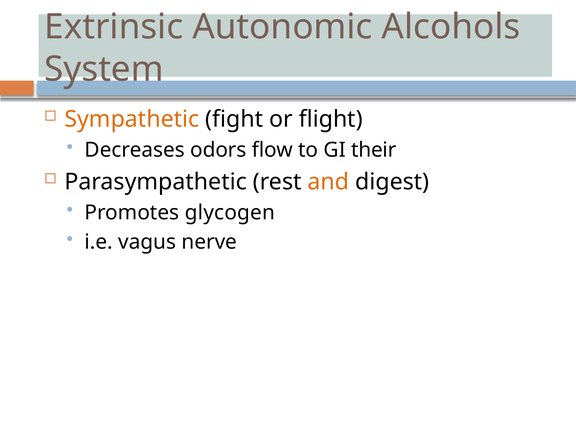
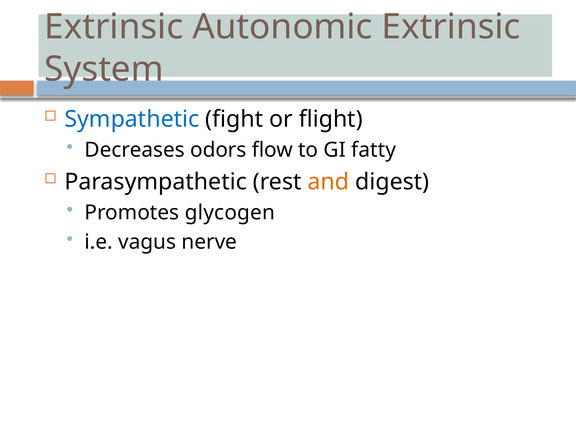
Autonomic Alcohols: Alcohols -> Extrinsic
Sympathetic colour: orange -> blue
their: their -> fatty
